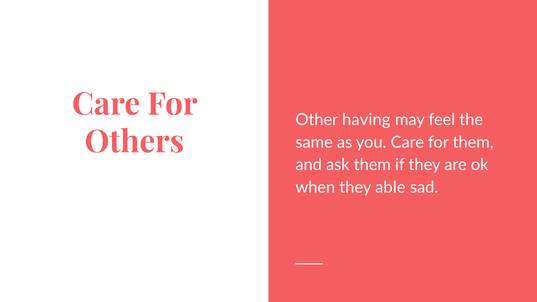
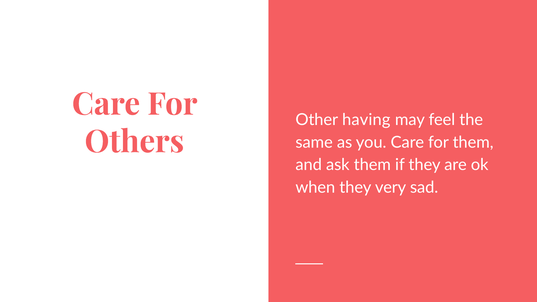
able: able -> very
